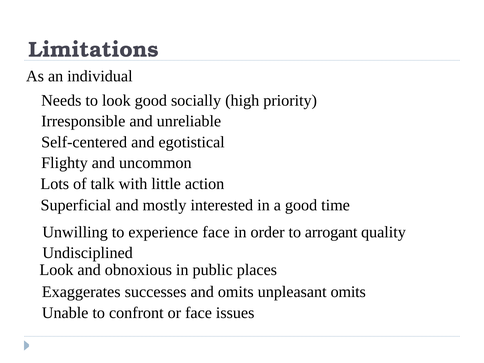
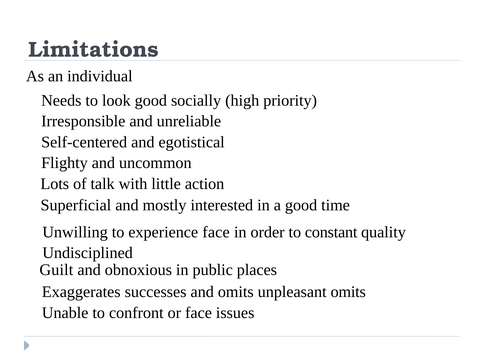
arrogant: arrogant -> constant
Look at (56, 270): Look -> Guilt
